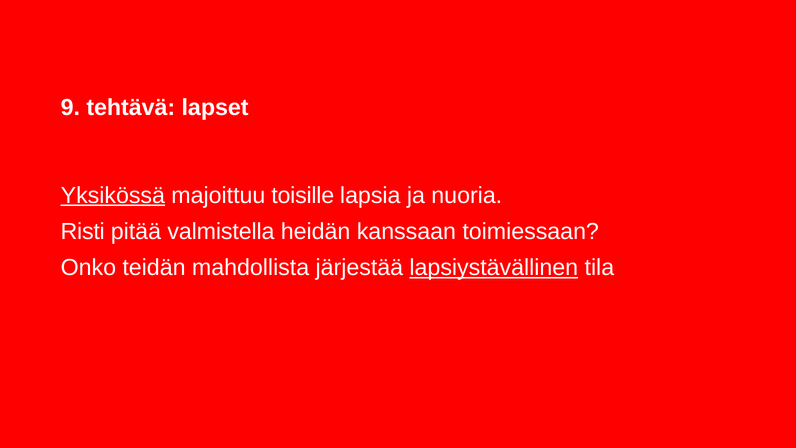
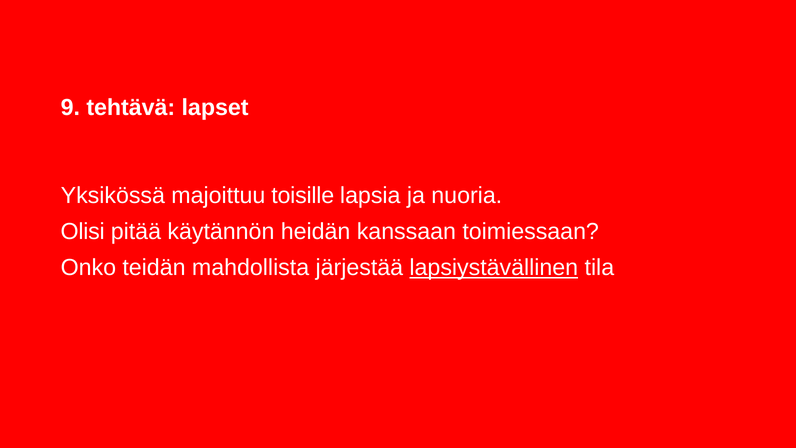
Yksikössä underline: present -> none
Risti: Risti -> Olisi
valmistella: valmistella -> käytännön
